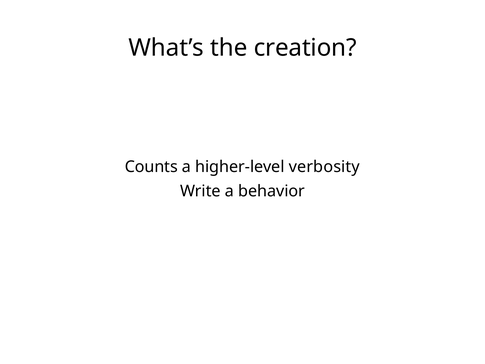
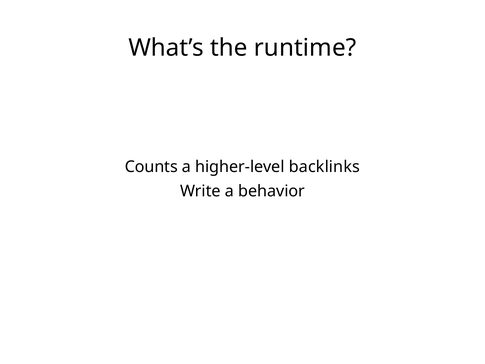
creation: creation -> runtime
verbosity: verbosity -> backlinks
